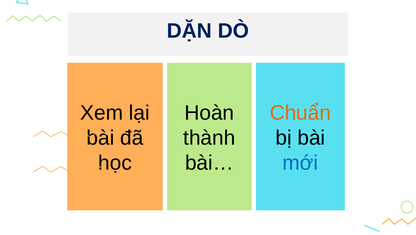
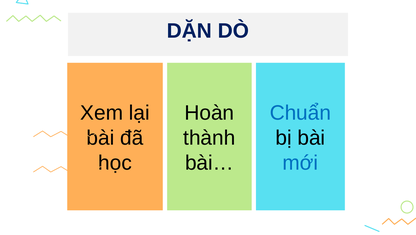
Chuẩn colour: orange -> blue
